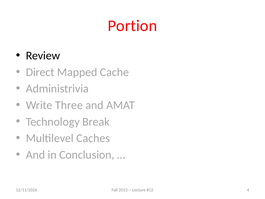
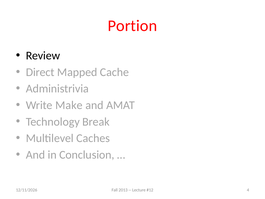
Three: Three -> Make
